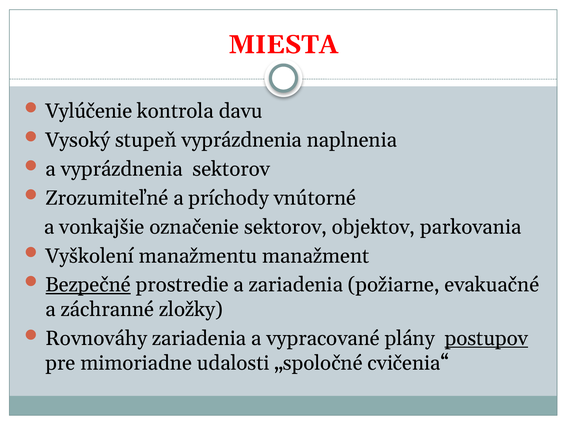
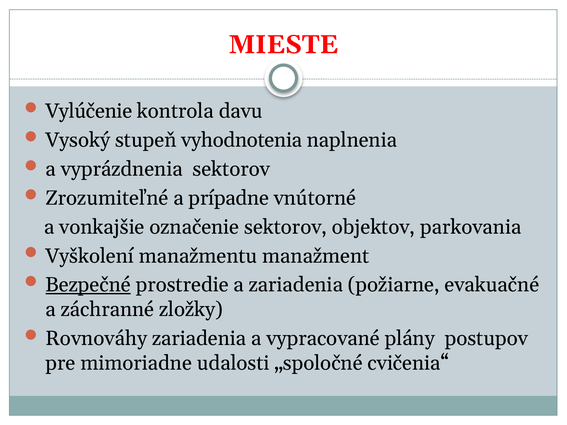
MIESTA: MIESTA -> MIESTE
stupeň vyprázdnenia: vyprázdnenia -> vyhodnotenia
príchody: príchody -> prípadne
postupov underline: present -> none
